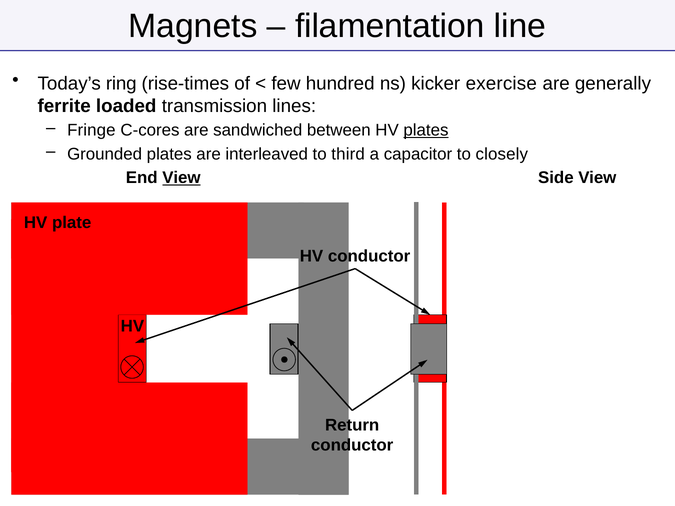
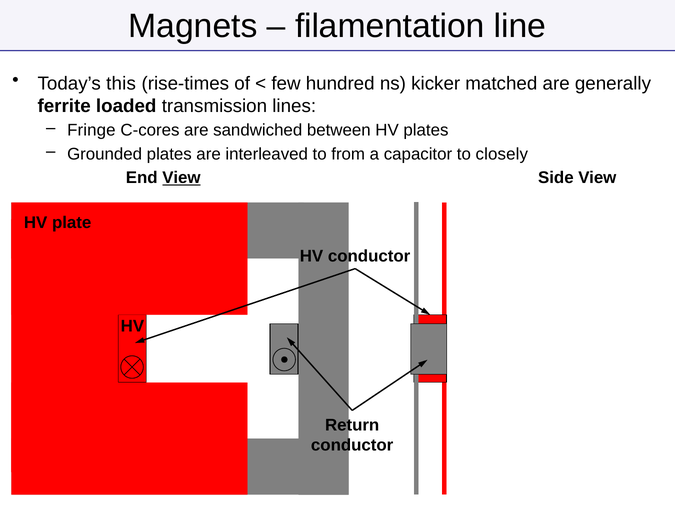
ring: ring -> this
exercise: exercise -> matched
plates at (426, 130) underline: present -> none
third: third -> from
